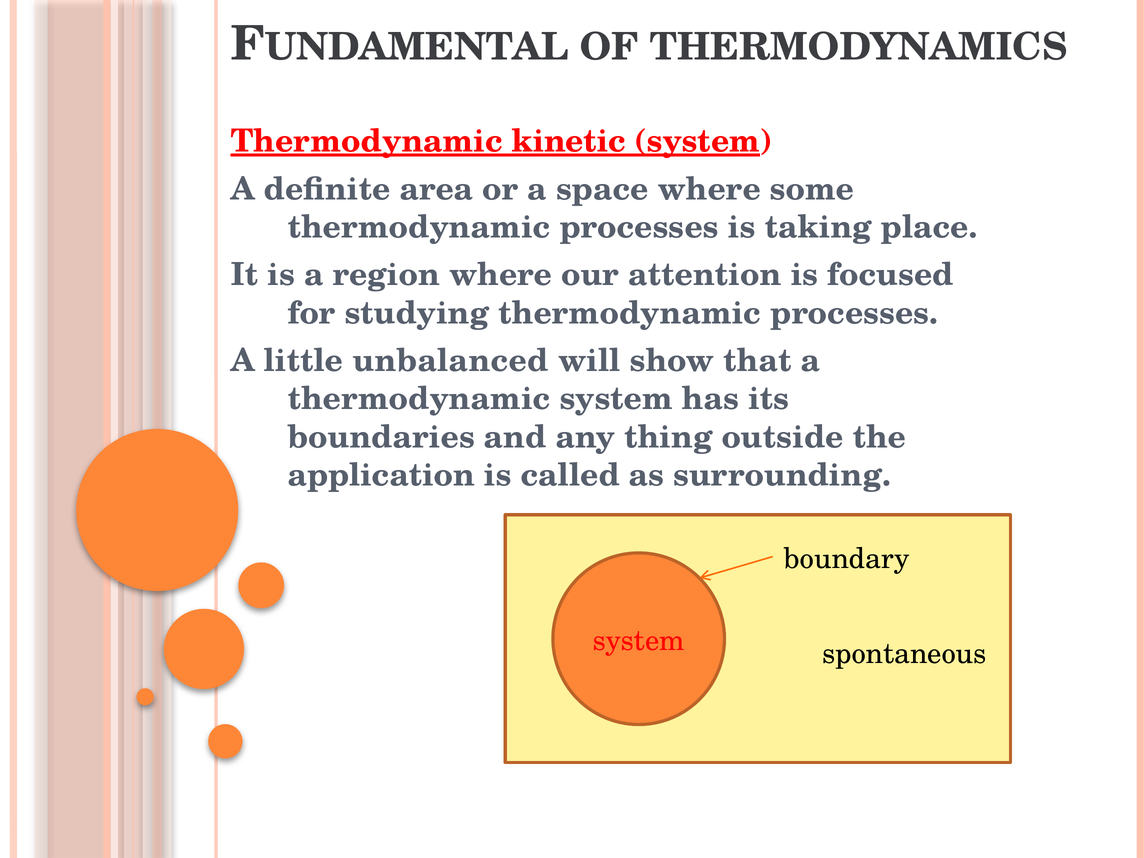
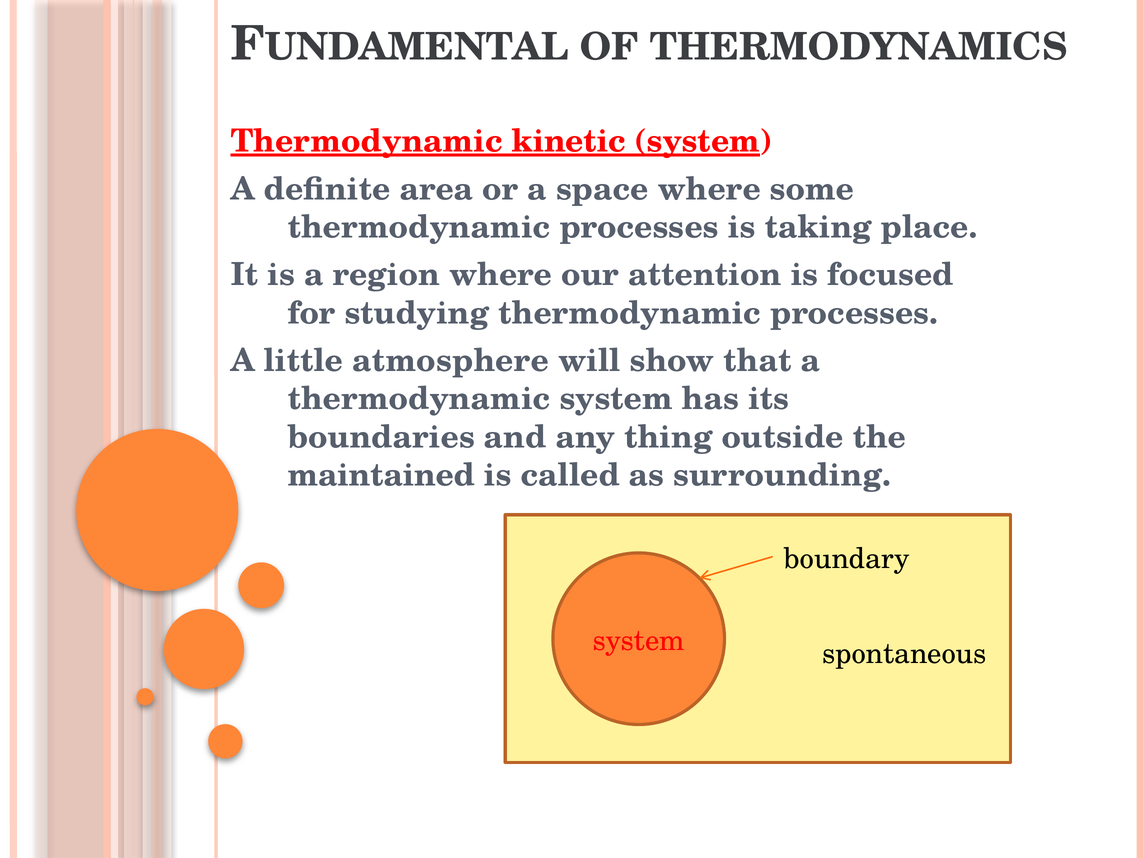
unbalanced: unbalanced -> atmosphere
application: application -> maintained
